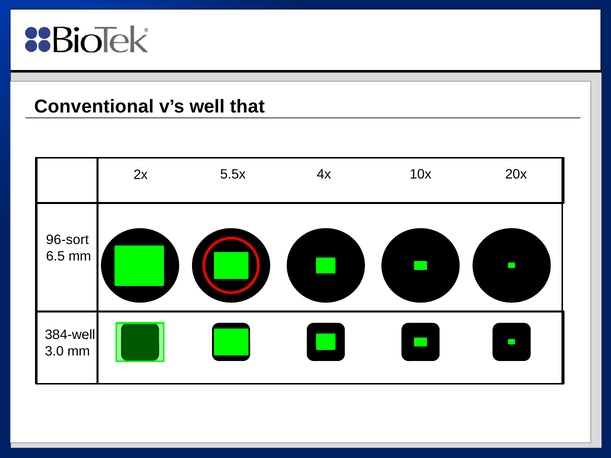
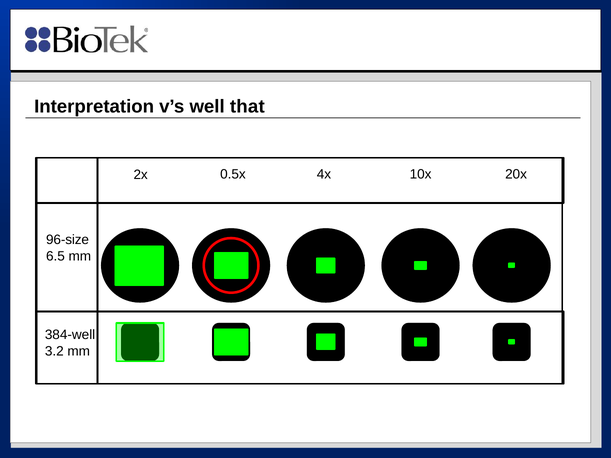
Conventional: Conventional -> Interpretation
5.5x: 5.5x -> 0.5x
96-sort: 96-sort -> 96-size
3.0: 3.0 -> 3.2
